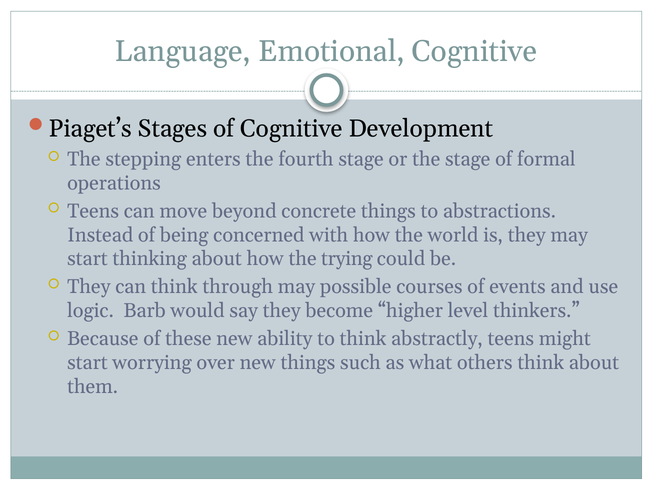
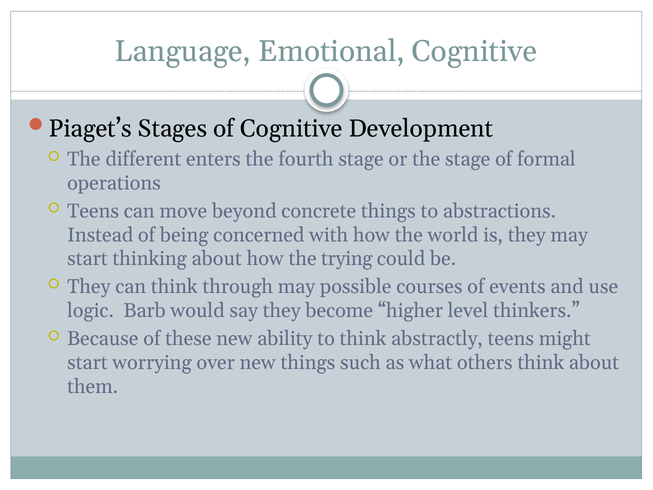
stepping: stepping -> different
